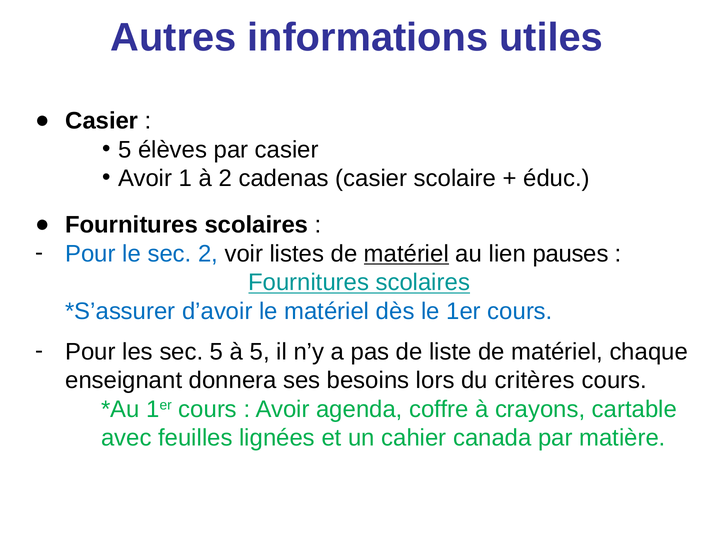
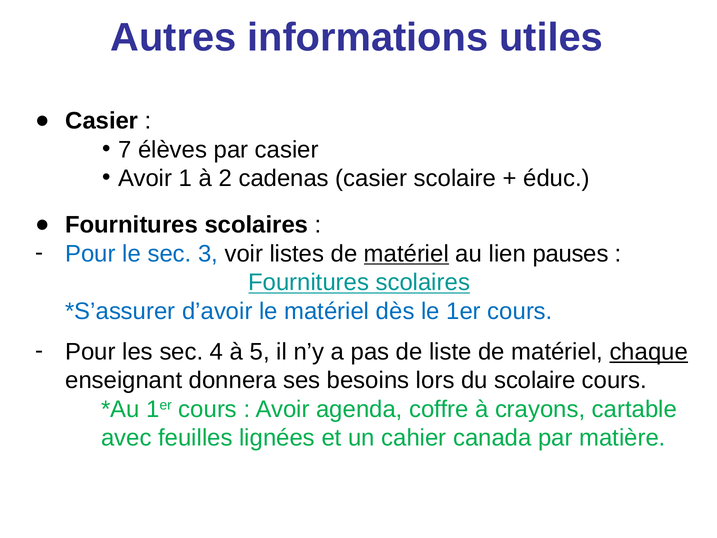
5 at (125, 150): 5 -> 7
sec 2: 2 -> 3
sec 5: 5 -> 4
chaque underline: none -> present
du critères: critères -> scolaire
